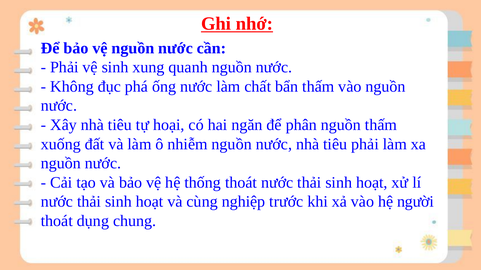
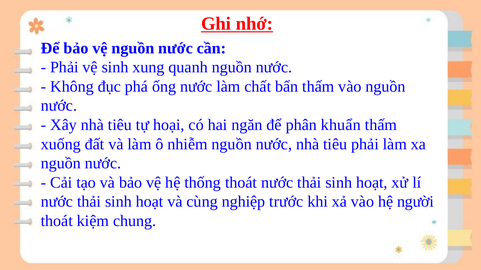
phân nguồn: nguồn -> khuẩn
dụng: dụng -> kiệm
